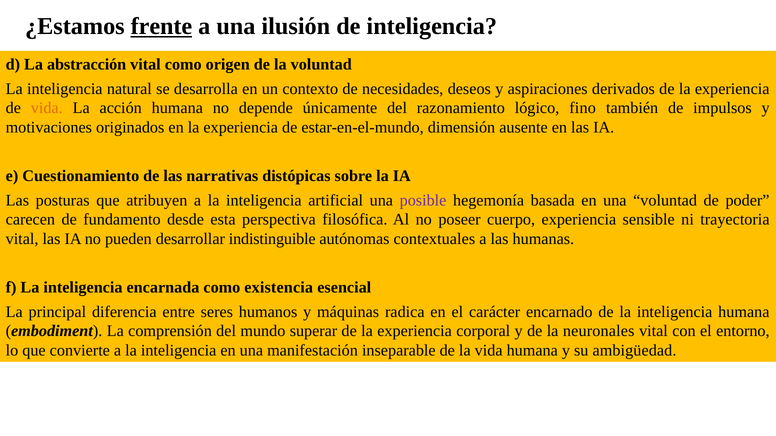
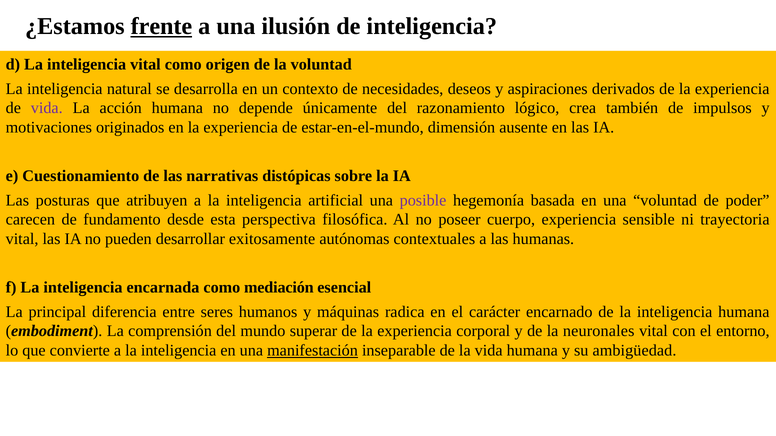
d La abstracción: abstracción -> inteligencia
vida at (47, 108) colour: orange -> purple
fino: fino -> crea
indistinguible: indistinguible -> exitosamente
existencia: existencia -> mediación
manifestación underline: none -> present
